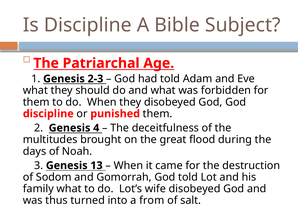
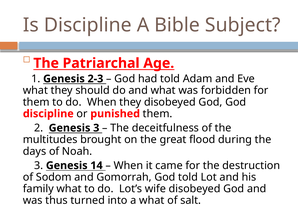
Genesis 4: 4 -> 3
13: 13 -> 14
a from: from -> what
